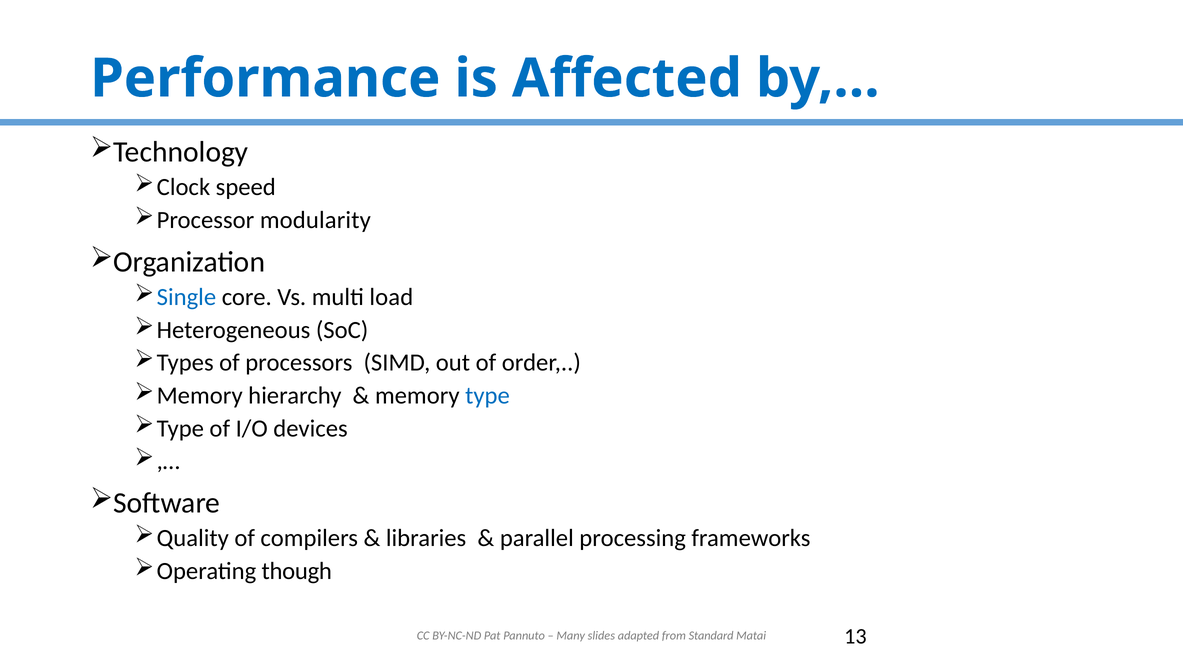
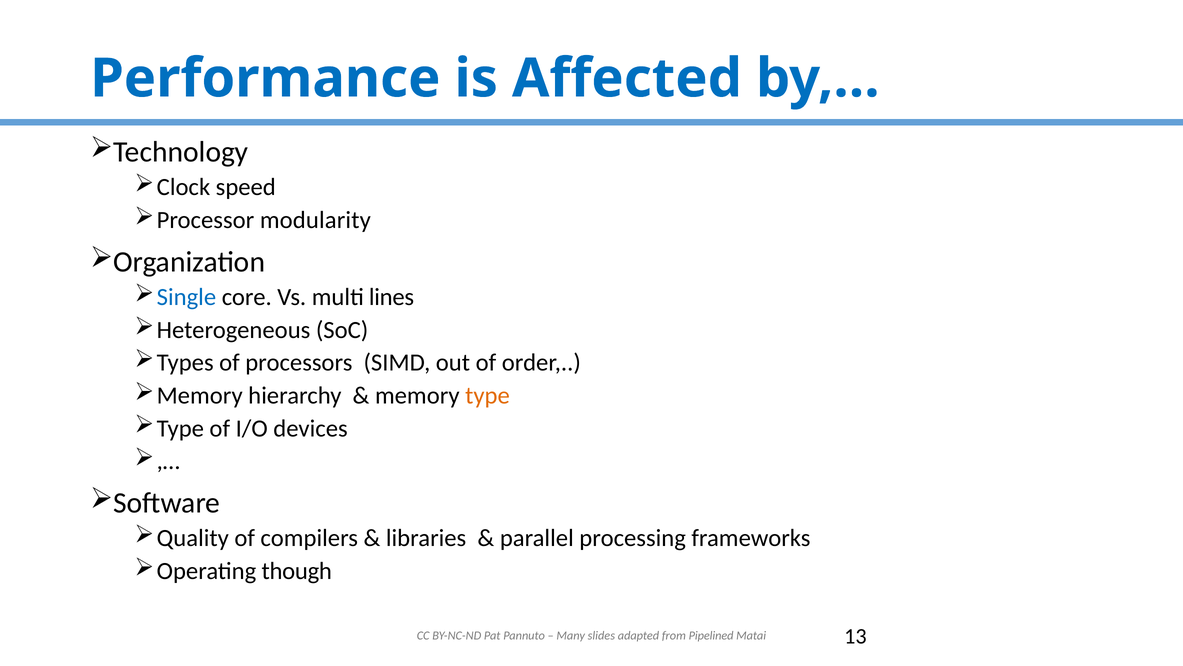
load: load -> lines
type at (488, 395) colour: blue -> orange
Standard: Standard -> Pipelined
